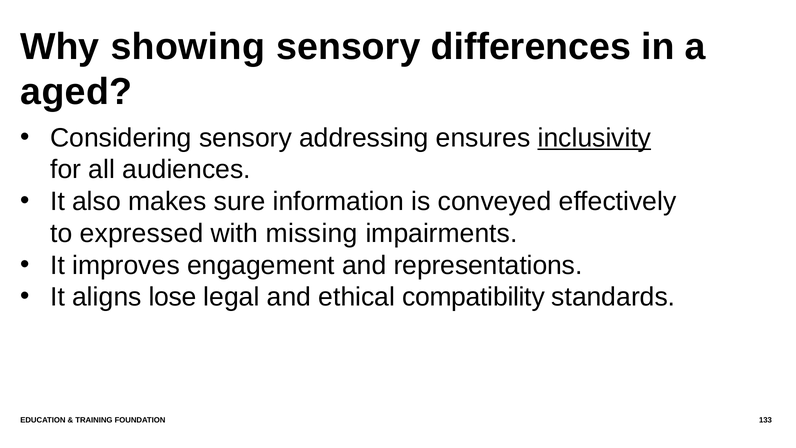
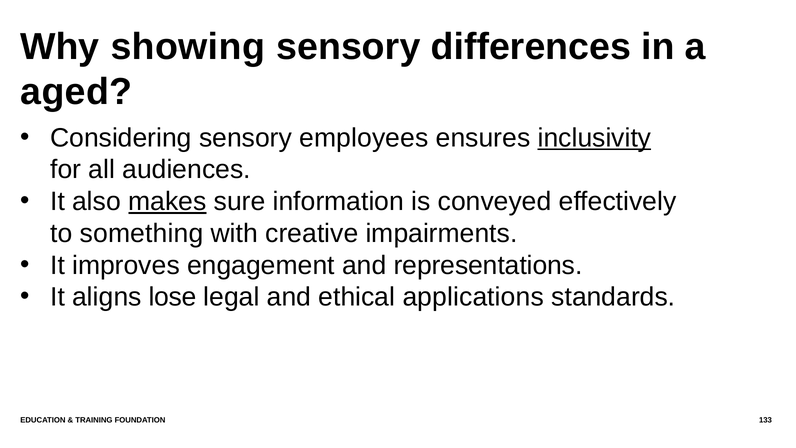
addressing: addressing -> employees
makes underline: none -> present
expressed: expressed -> something
missing: missing -> creative
compatibility: compatibility -> applications
